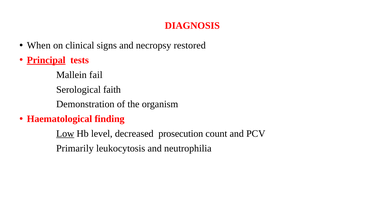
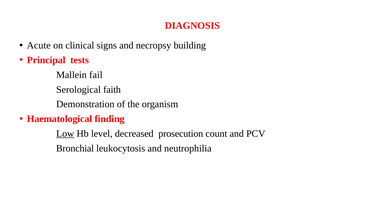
When: When -> Acute
restored: restored -> building
Principal underline: present -> none
Primarily: Primarily -> Bronchial
